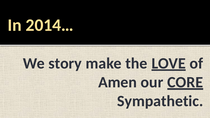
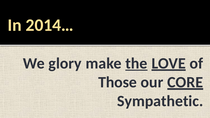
story: story -> glory
the underline: none -> present
Amen: Amen -> Those
